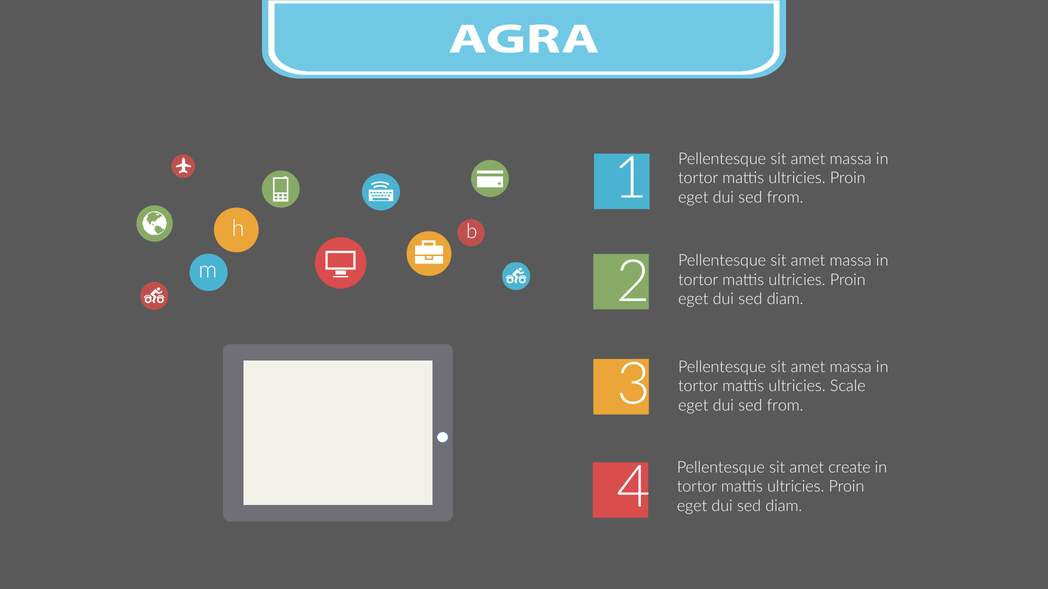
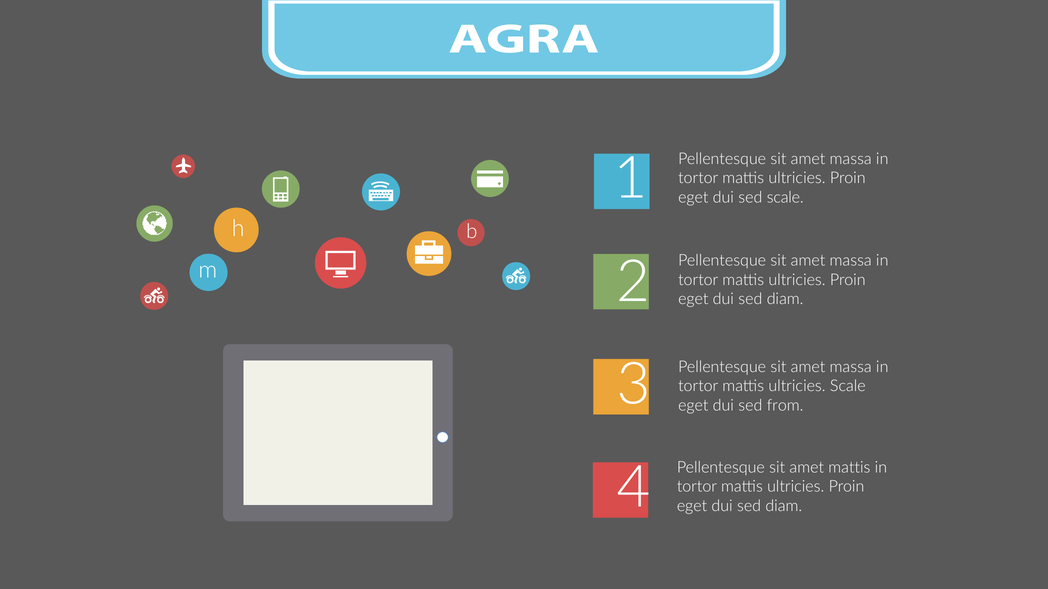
from at (785, 198): from -> scale
amet create: create -> mattis
